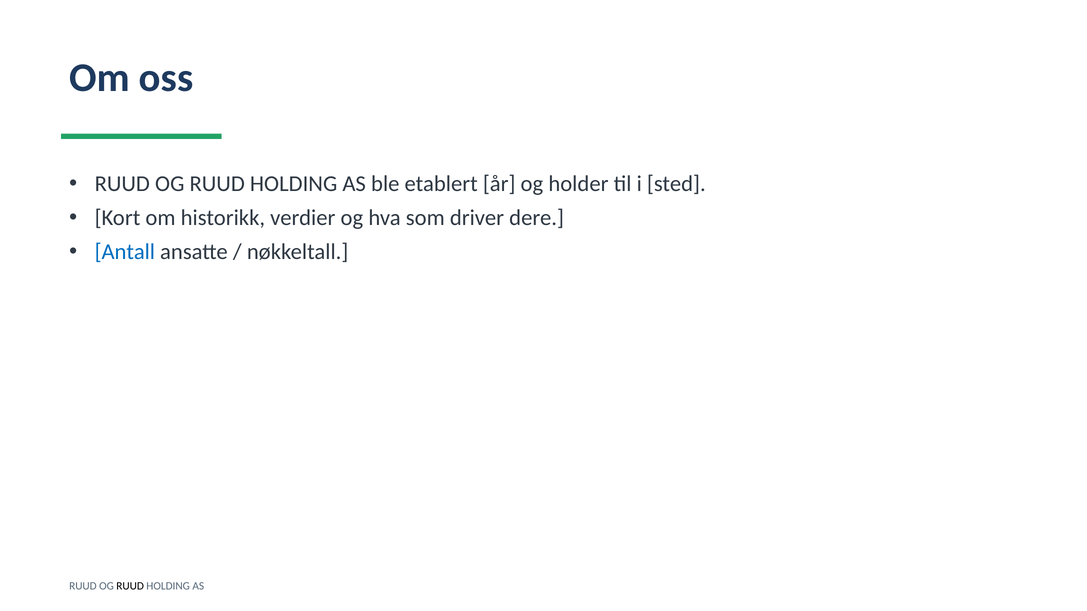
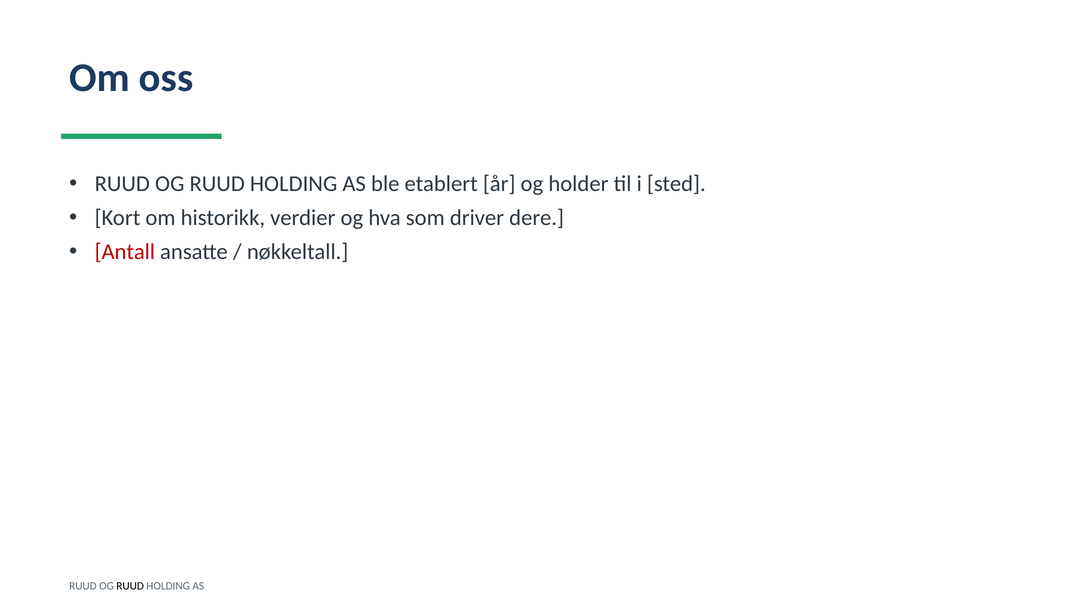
Antall colour: blue -> red
